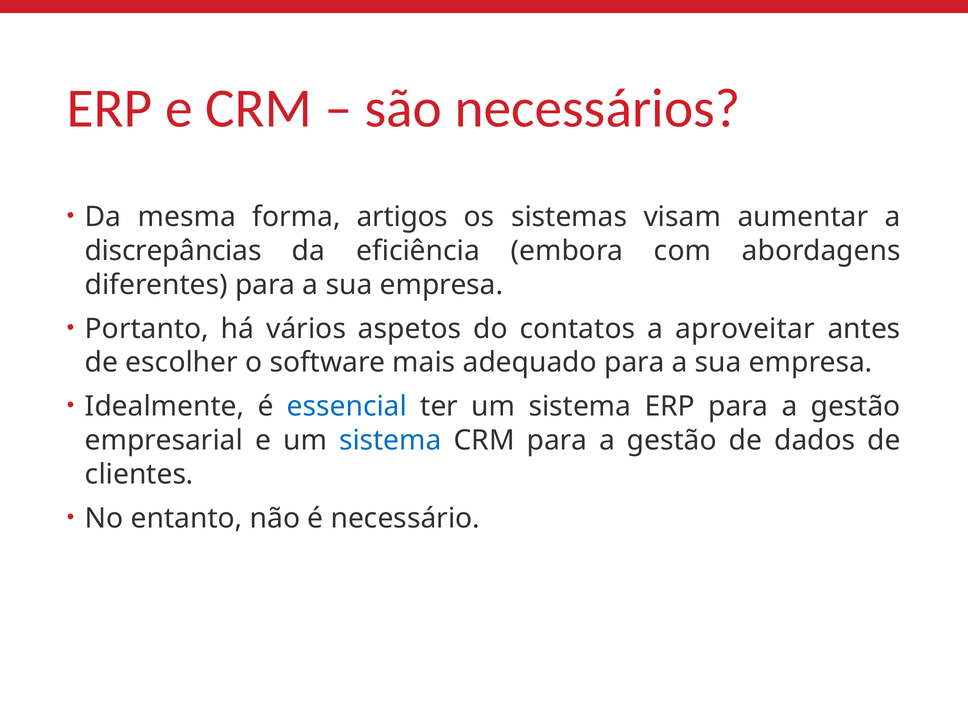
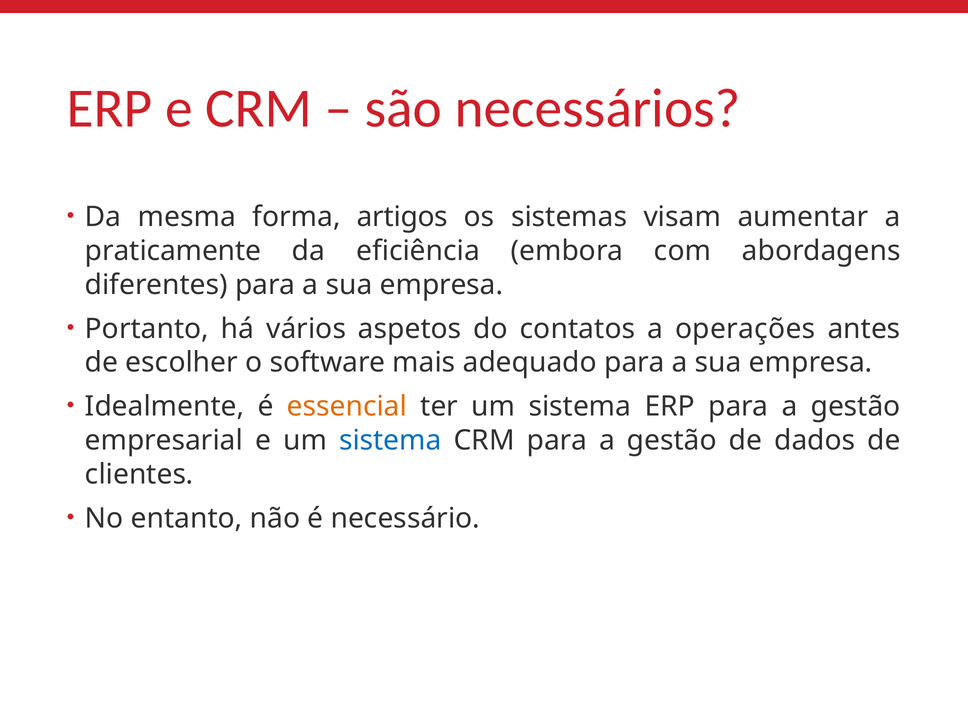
discrepâncias: discrepâncias -> praticamente
aproveitar: aproveitar -> operações
essencial colour: blue -> orange
